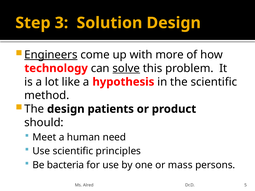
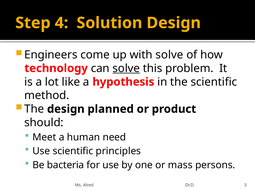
3: 3 -> 4
Engineers underline: present -> none
with more: more -> solve
patients: patients -> planned
